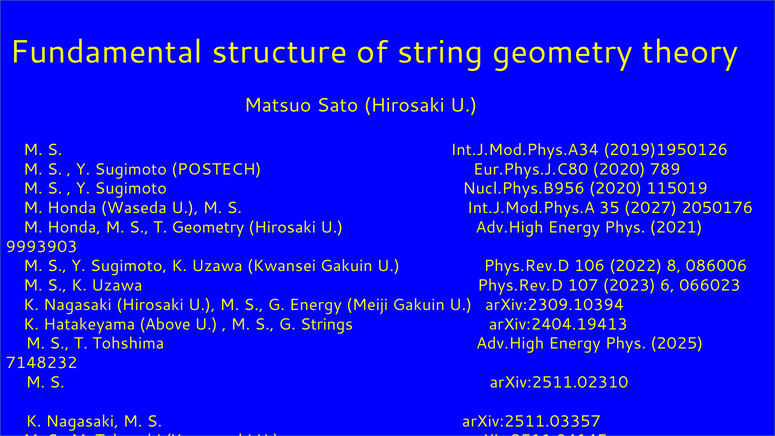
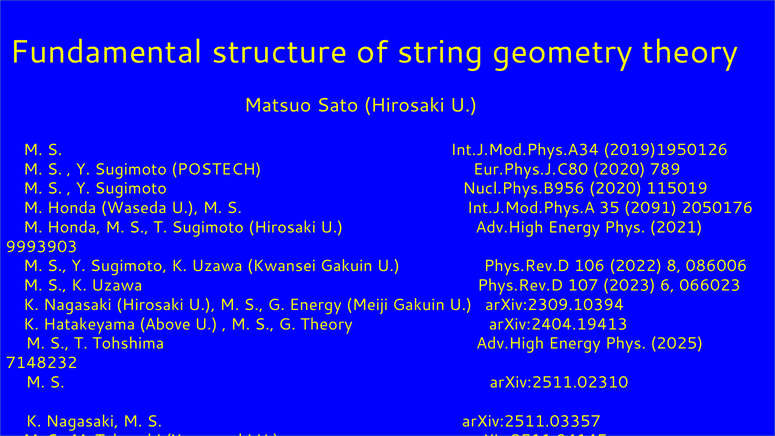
2027: 2027 -> 2091
T Geometry: Geometry -> Sugimoto
G Strings: Strings -> Theory
